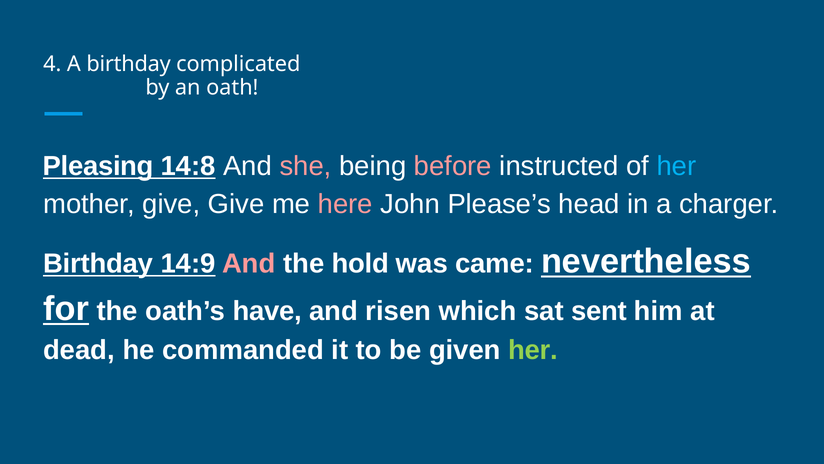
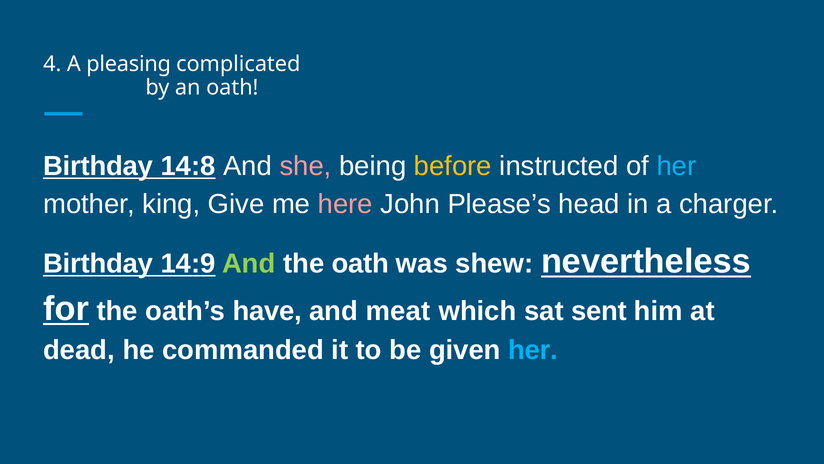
A birthday: birthday -> pleasing
Pleasing at (98, 166): Pleasing -> Birthday
before colour: pink -> yellow
mother give: give -> king
And at (249, 263) colour: pink -> light green
the hold: hold -> oath
came: came -> shew
risen: risen -> meat
her at (533, 350) colour: light green -> light blue
